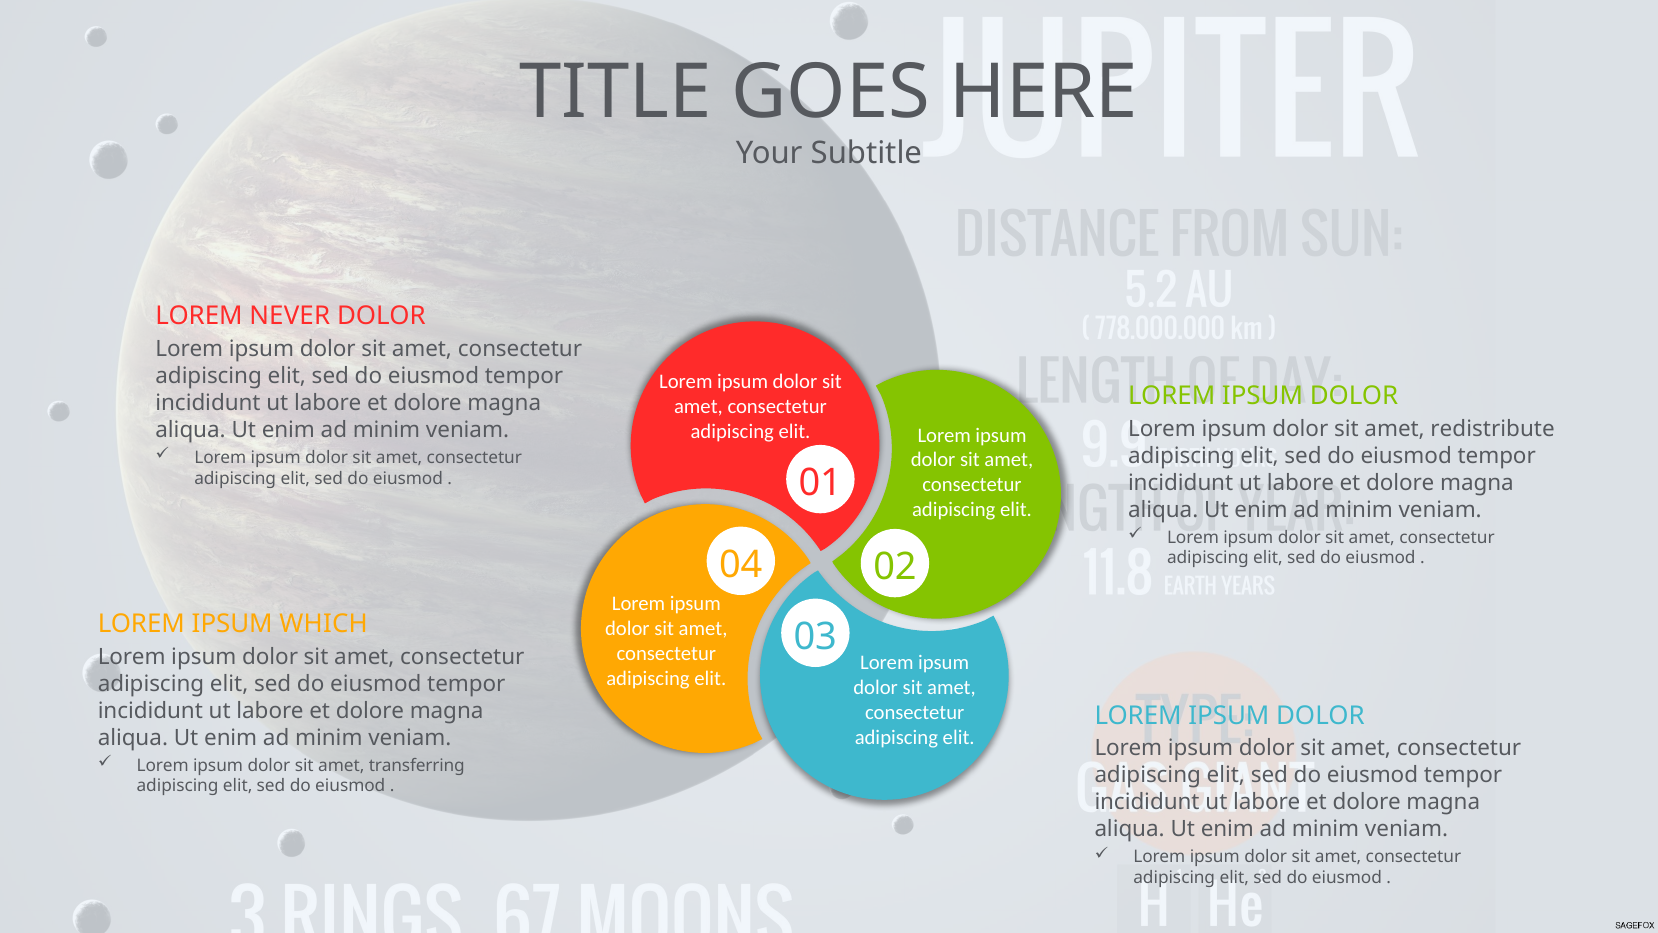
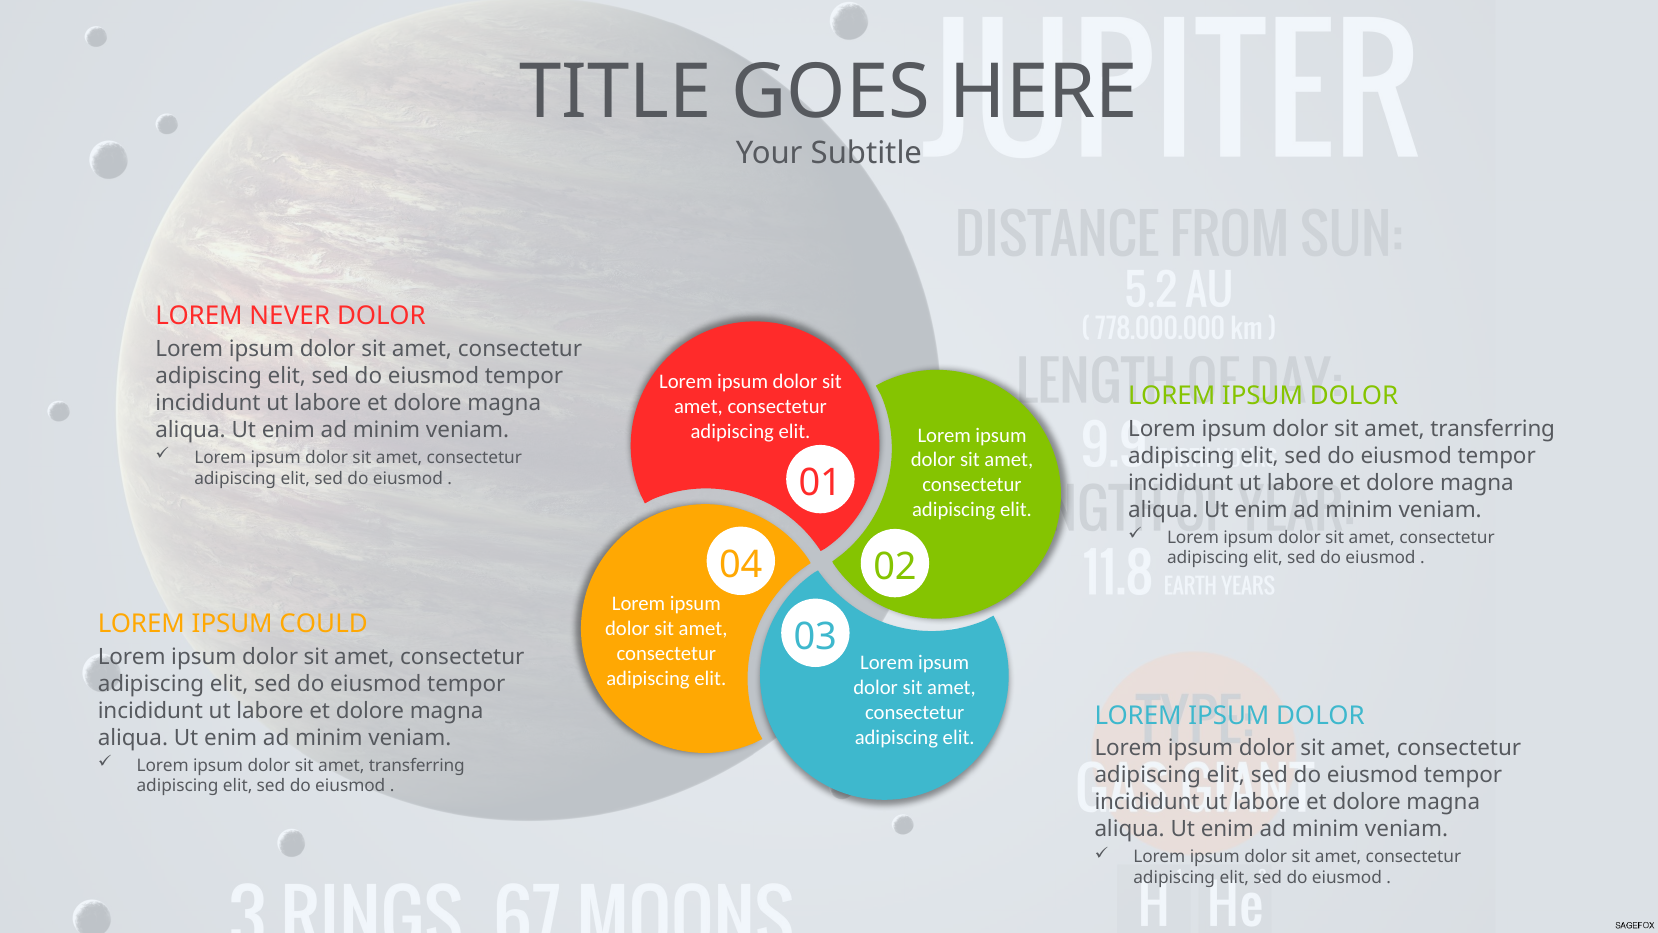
redistribute at (1493, 429): redistribute -> transferring
WHICH: WHICH -> COULD
